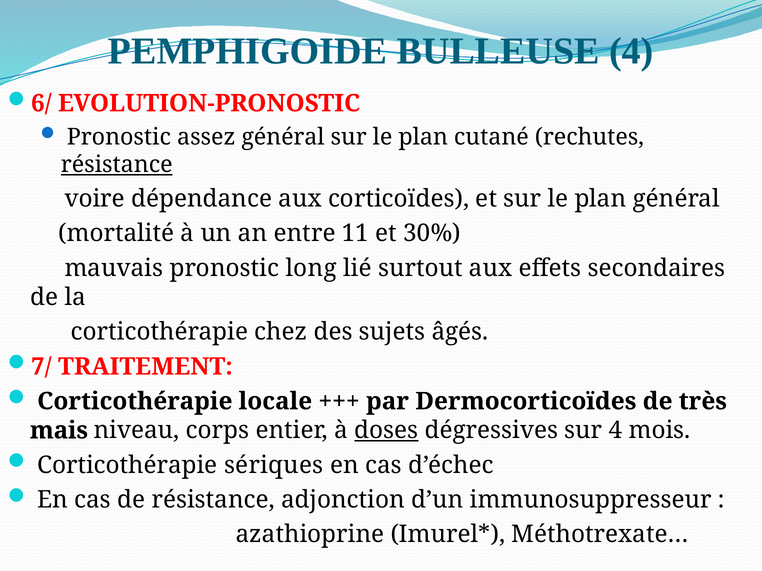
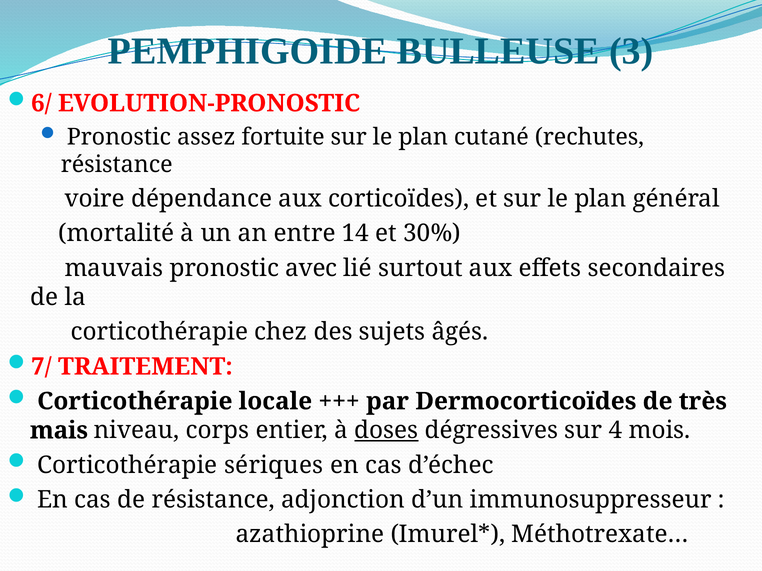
BULLEUSE 4: 4 -> 3
assez général: général -> fortuite
résistance at (117, 165) underline: present -> none
11: 11 -> 14
long: long -> avec
